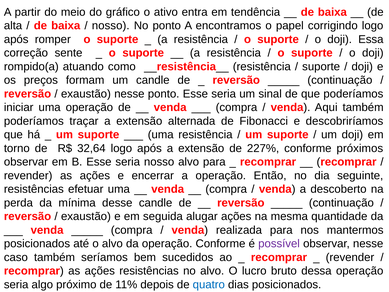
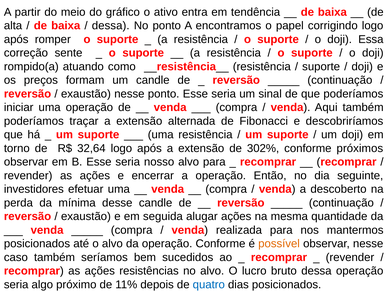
nosso at (111, 26): nosso -> dessa
227%: 227% -> 302%
resistências at (34, 189): resistências -> investidores
possível colour: purple -> orange
